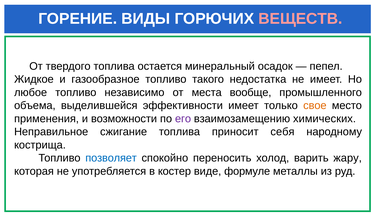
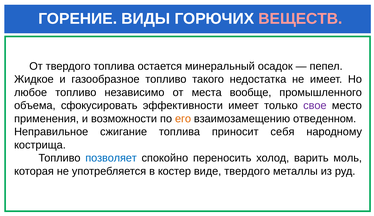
выделившейся: выделившейся -> сфокусировать
свое colour: orange -> purple
его colour: purple -> orange
химических: химических -> отведенном
жару: жару -> моль
виде формуле: формуле -> твердого
